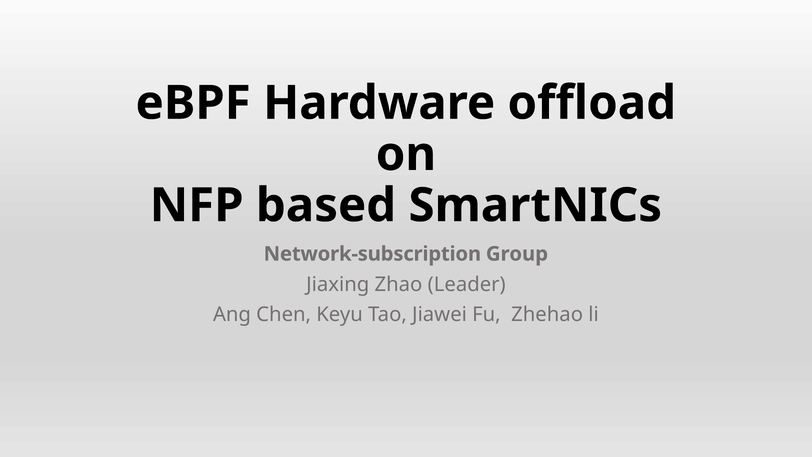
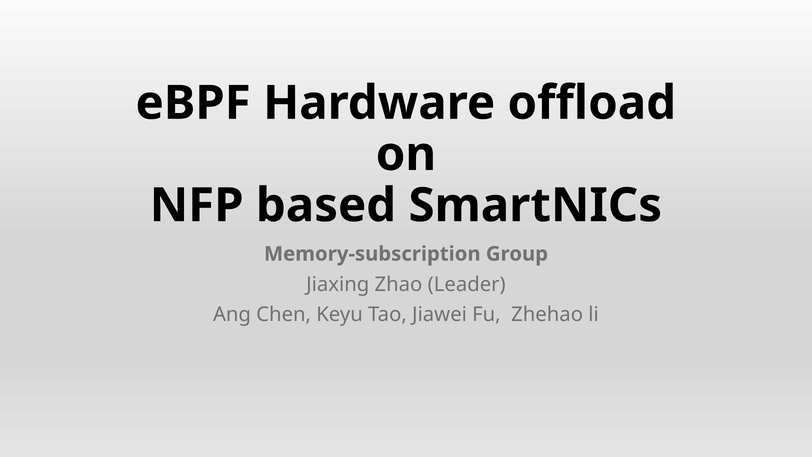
Network-subscription: Network-subscription -> Memory-subscription
